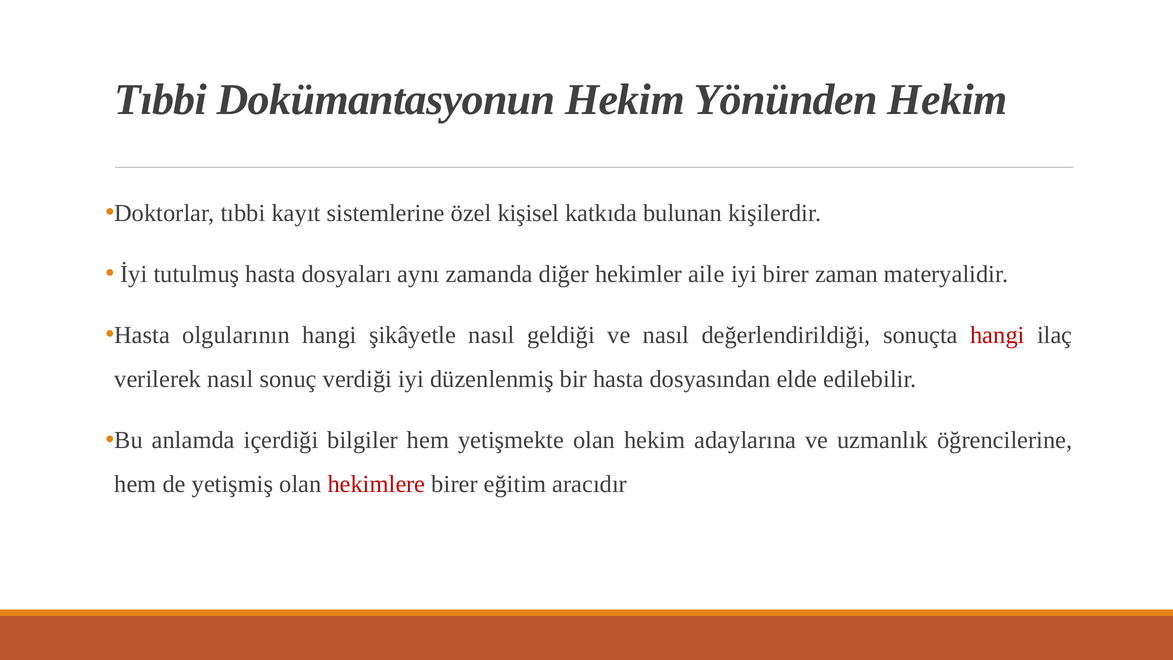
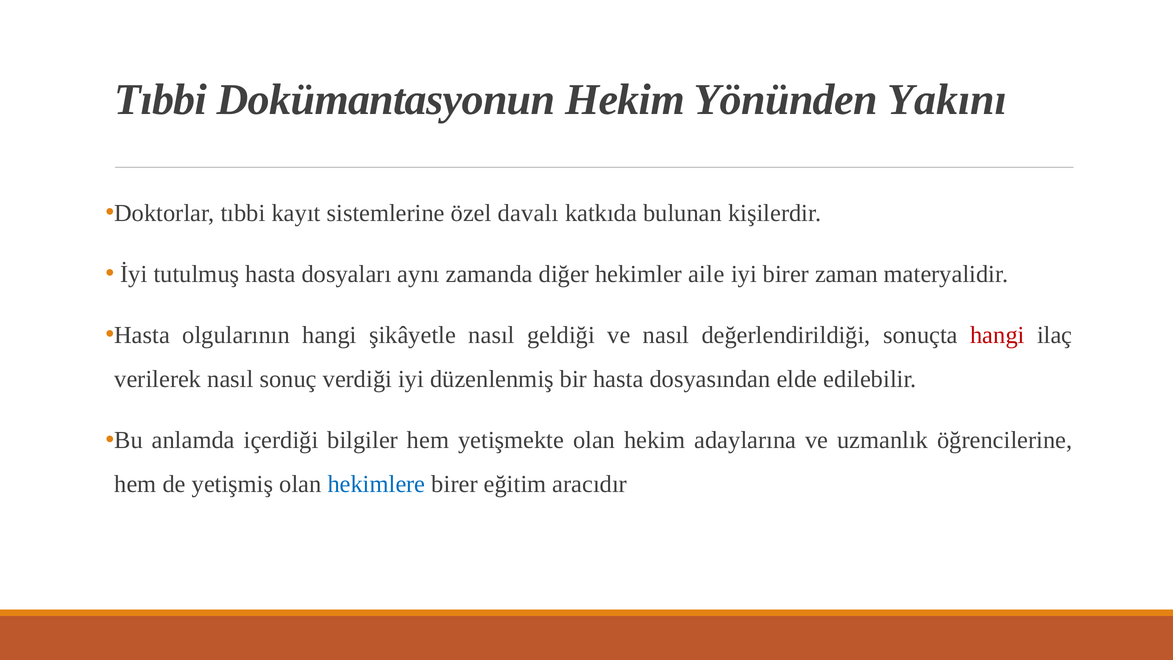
Yönünden Hekim: Hekim -> Yakını
kişisel: kişisel -> davalı
hekimlere colour: red -> blue
